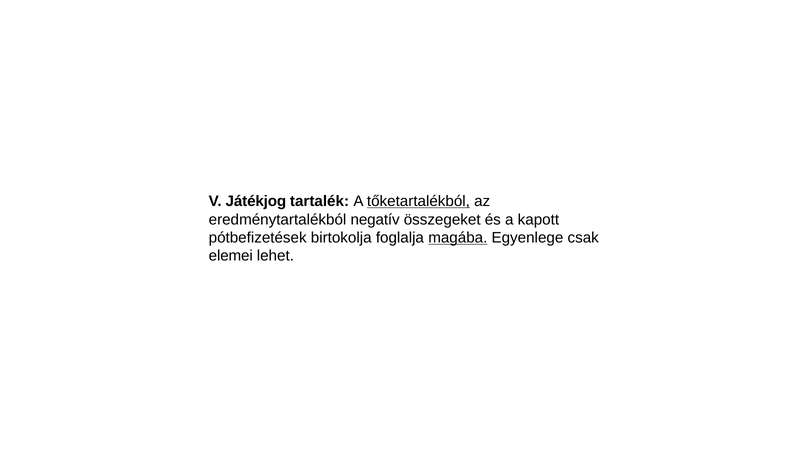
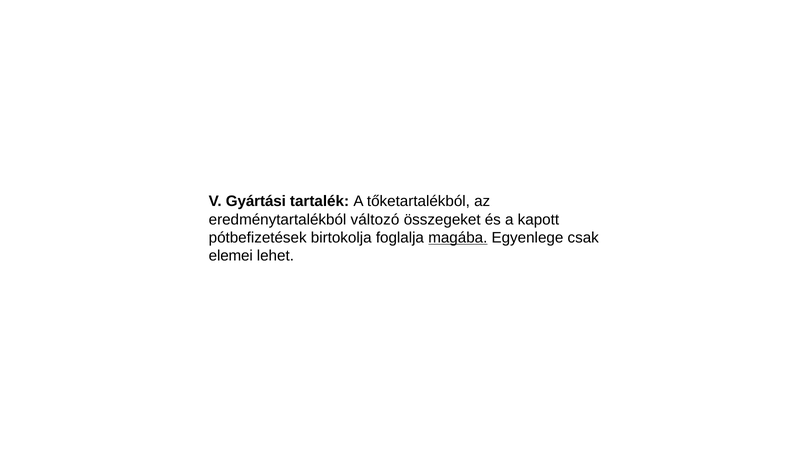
Játékjog: Játékjog -> Gyártási
tőketartalékból underline: present -> none
negatív: negatív -> változó
